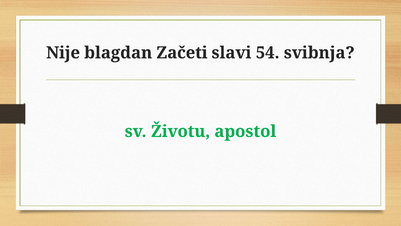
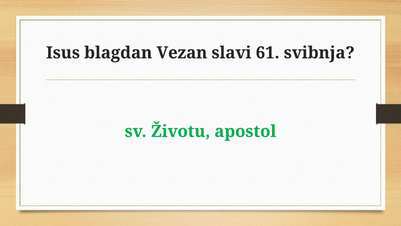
Nije: Nije -> Isus
Začeti: Začeti -> Vezan
54: 54 -> 61
